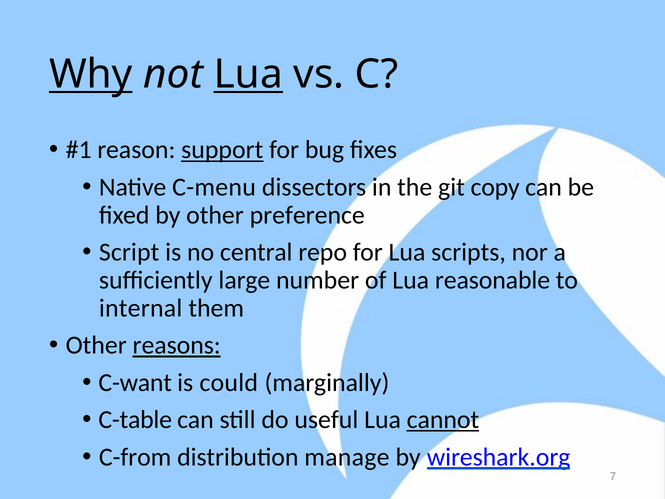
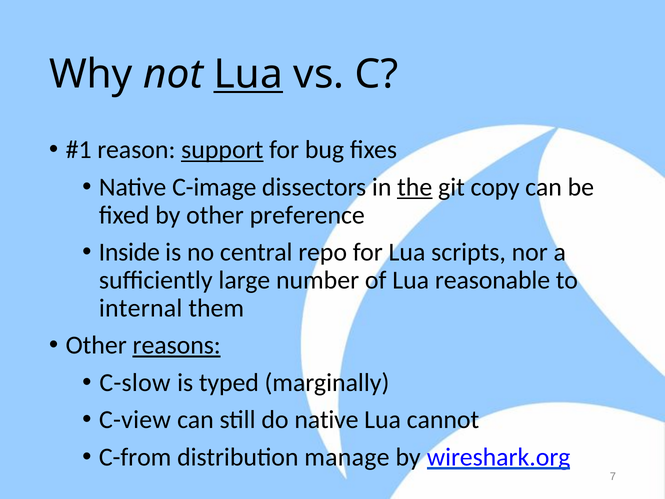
Why underline: present -> none
C-menu: C-menu -> C-image
the underline: none -> present
Script: Script -> Inside
C-want: C-want -> C-slow
could: could -> typed
C-table: C-table -> C-view
do useful: useful -> native
cannot underline: present -> none
